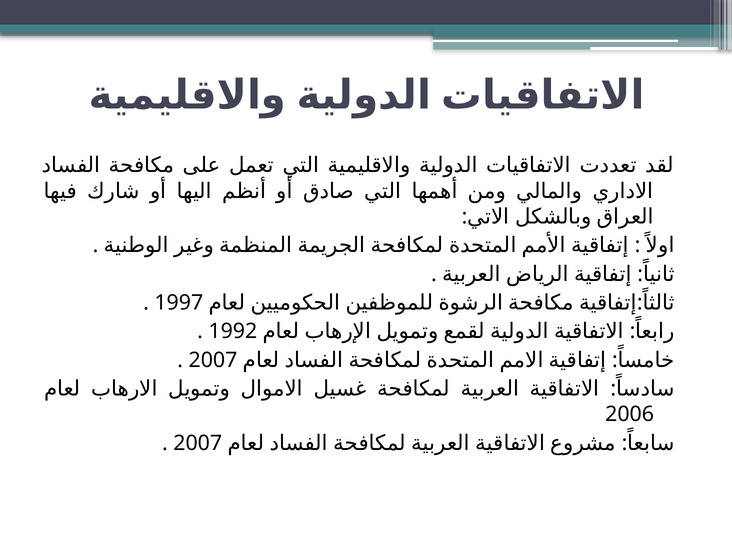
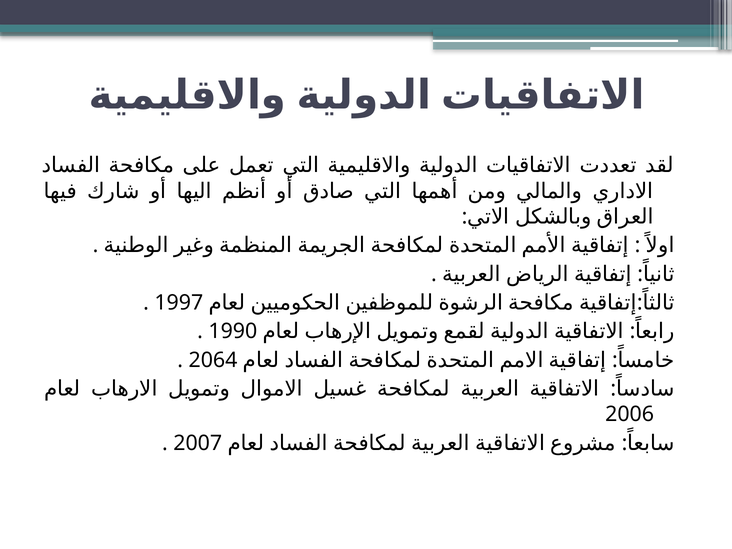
1992: 1992 -> 1990
2007 at (213, 360): 2007 -> 2064
